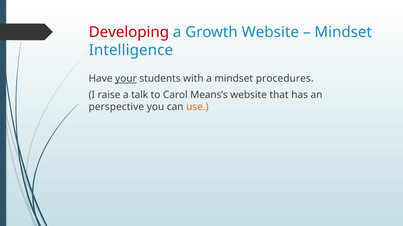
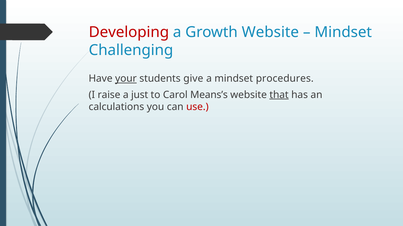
Intelligence: Intelligence -> Challenging
with: with -> give
talk: talk -> just
that underline: none -> present
perspective: perspective -> calculations
use colour: orange -> red
